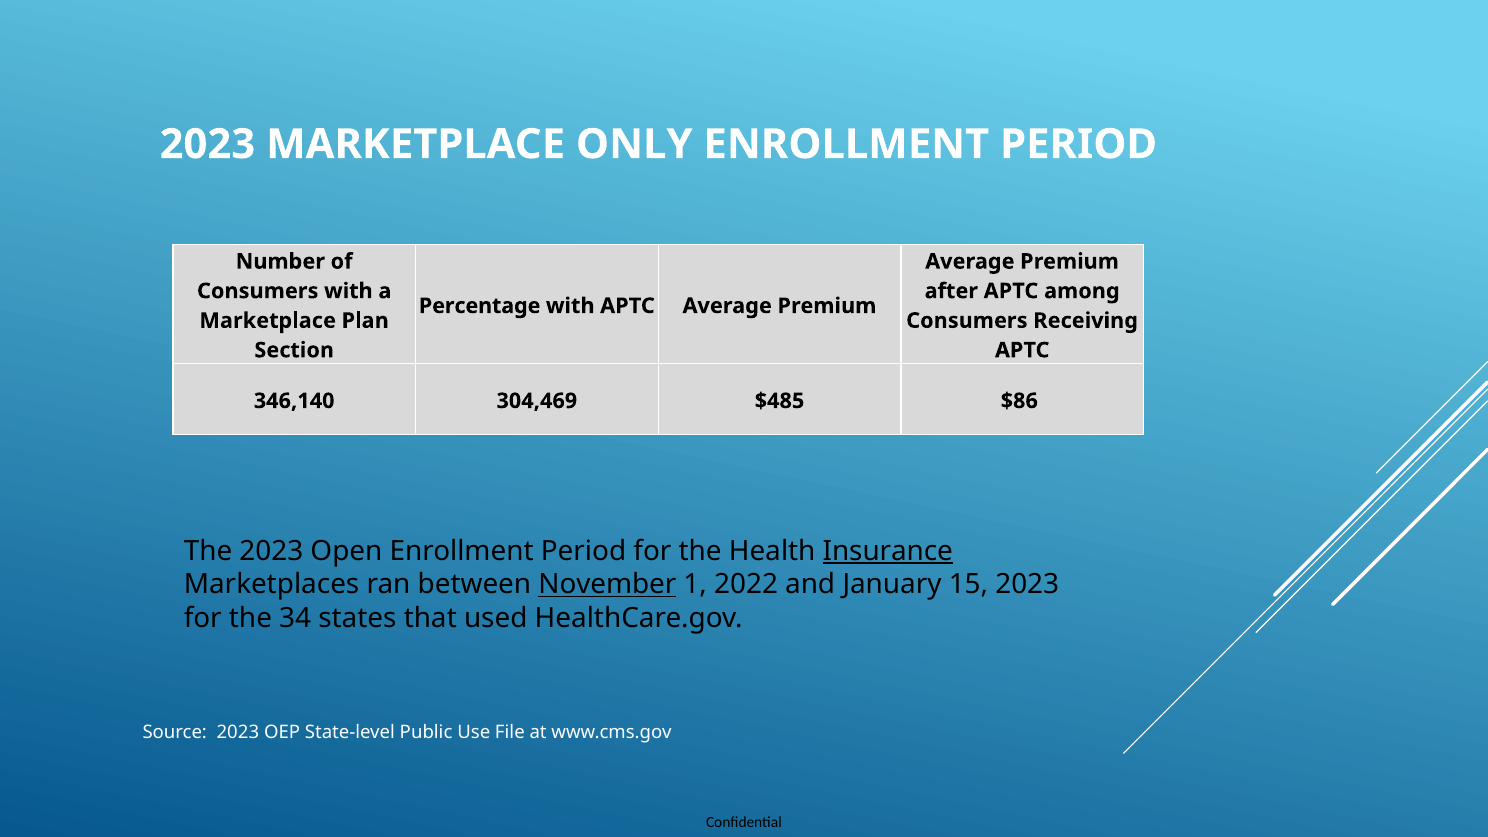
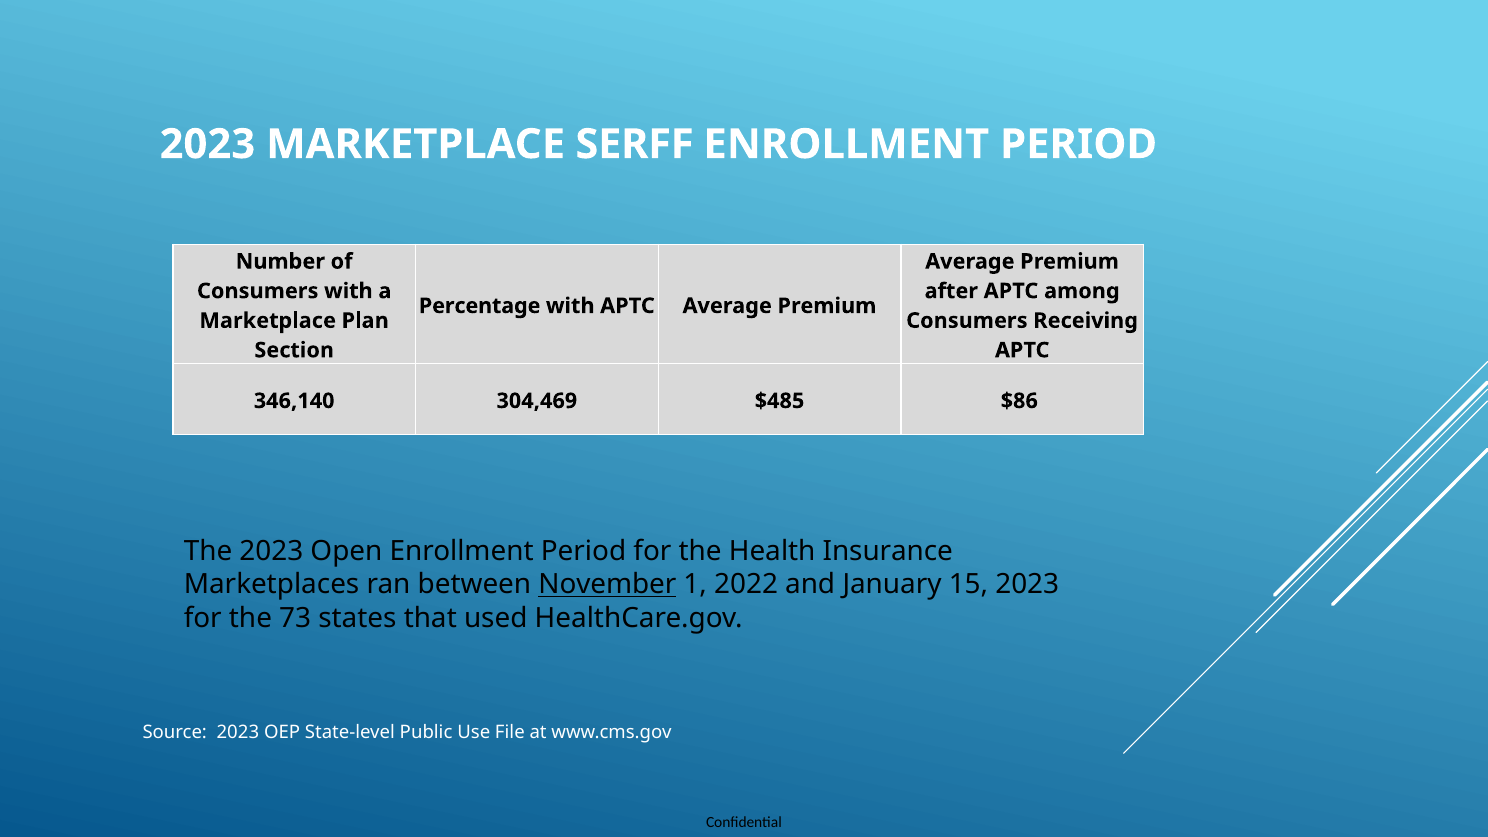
ONLY: ONLY -> SERFF
Insurance underline: present -> none
34: 34 -> 73
